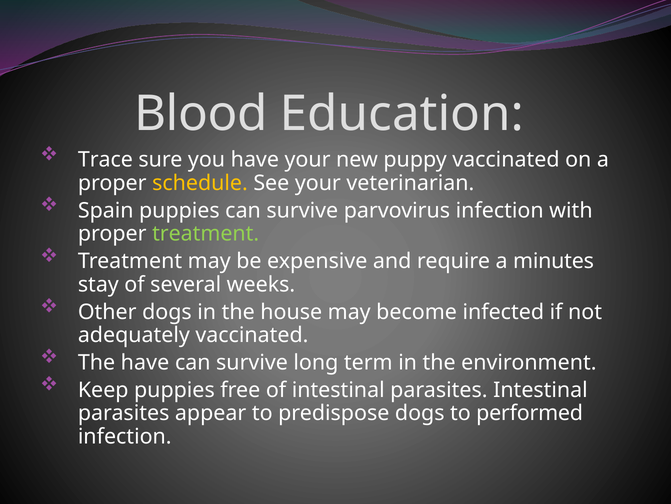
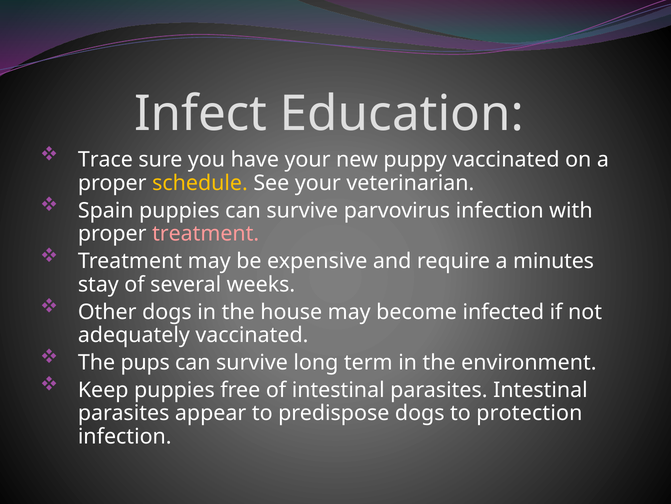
Blood: Blood -> Infect
treatment at (206, 233) colour: light green -> pink
The have: have -> pups
performed: performed -> protection
